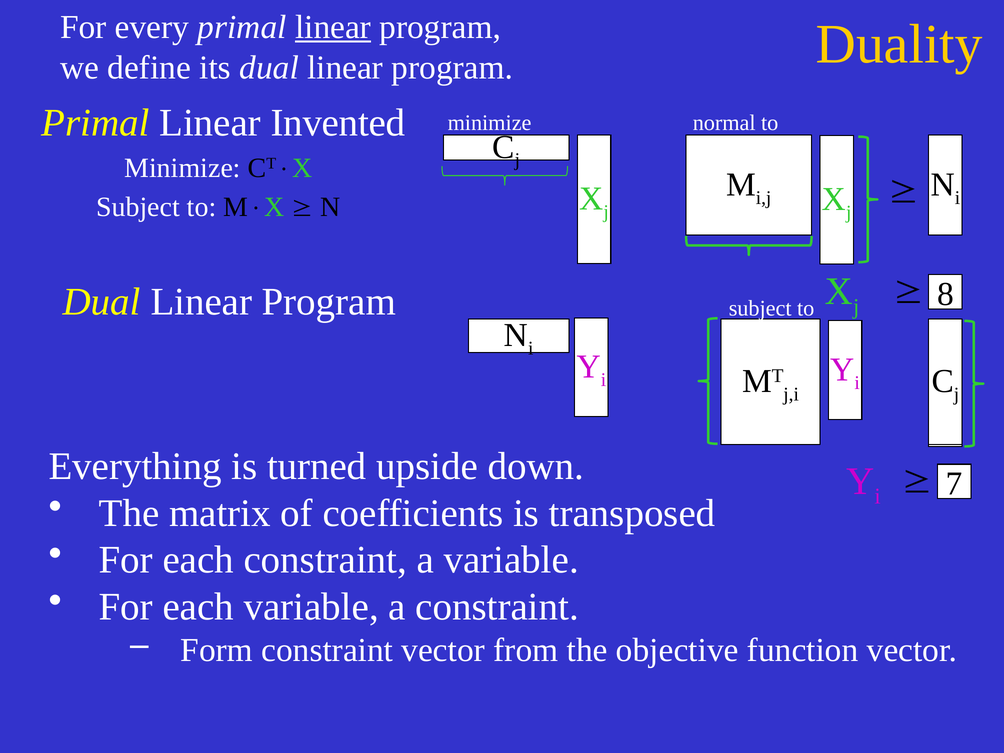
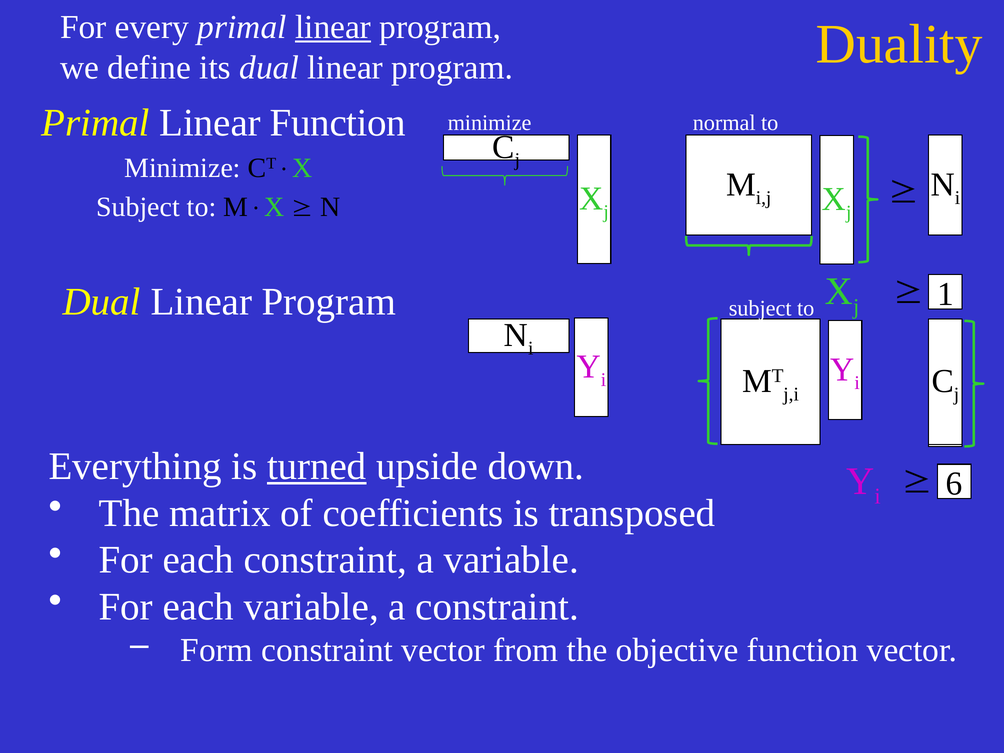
Linear Invented: Invented -> Function
8: 8 -> 1
turned underline: none -> present
7: 7 -> 6
